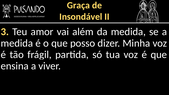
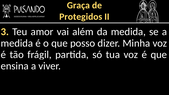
Insondável: Insondável -> Protegidos
